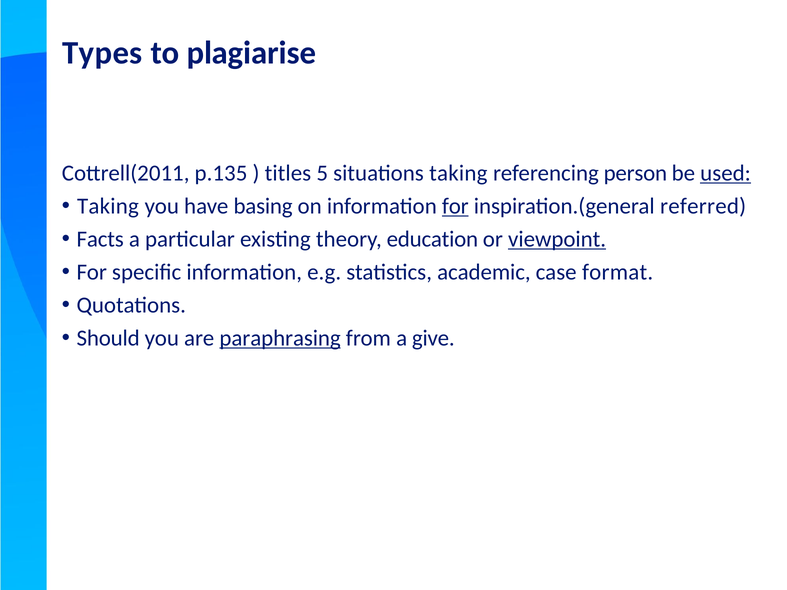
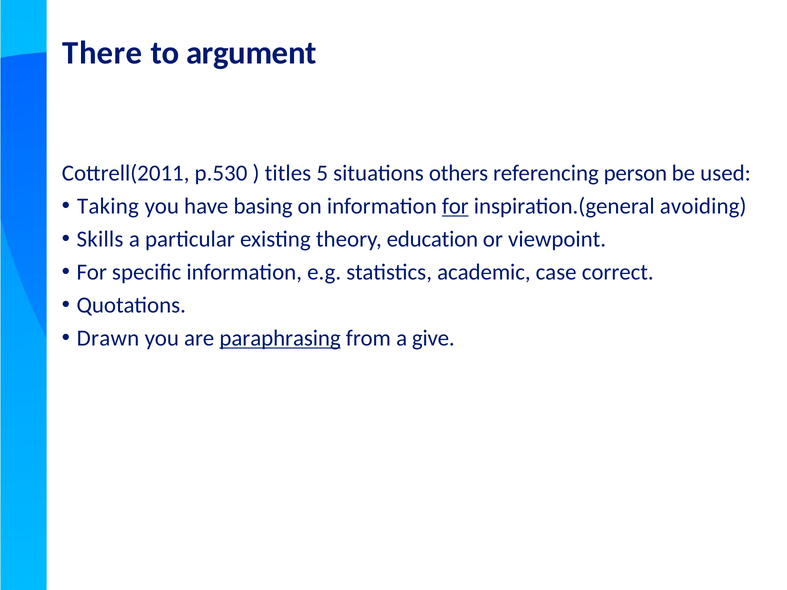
Types: Types -> There
plagiarise: plagiarise -> argument
p.135: p.135 -> p.530
situations taking: taking -> others
used underline: present -> none
referred: referred -> avoiding
Facts: Facts -> Skills
viewpoint underline: present -> none
format: format -> correct
Should: Should -> Drawn
